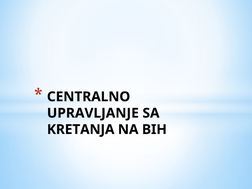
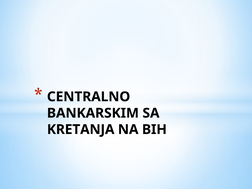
UPRAVLJANJE: UPRAVLJANJE -> BANKARSKIM
